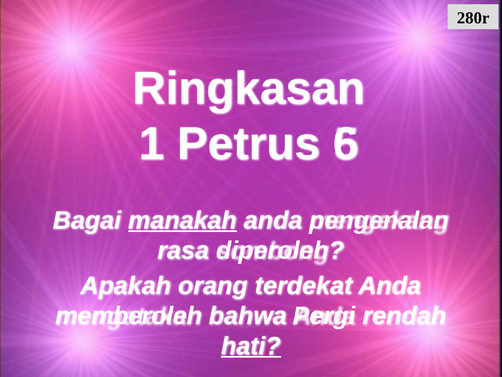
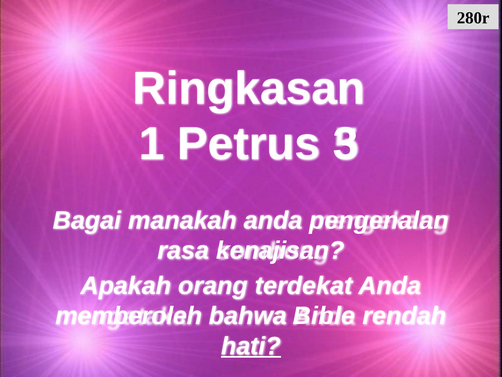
6: 6 -> 3
manakah underline: present -> none
diperoleh: diperoleh -> kenajisan
Pergi: Pergi -> Bible
